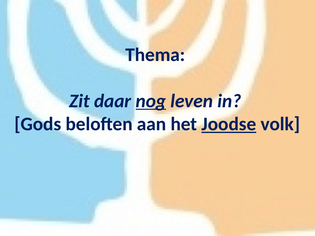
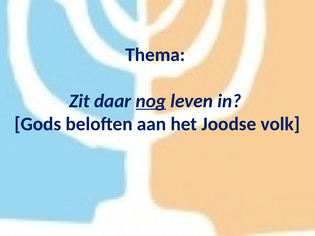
Joodse underline: present -> none
